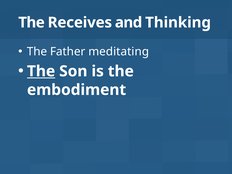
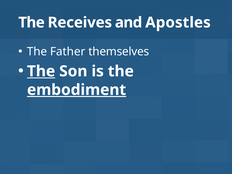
Thinking: Thinking -> Apostles
meditating: meditating -> themselves
embodiment underline: none -> present
